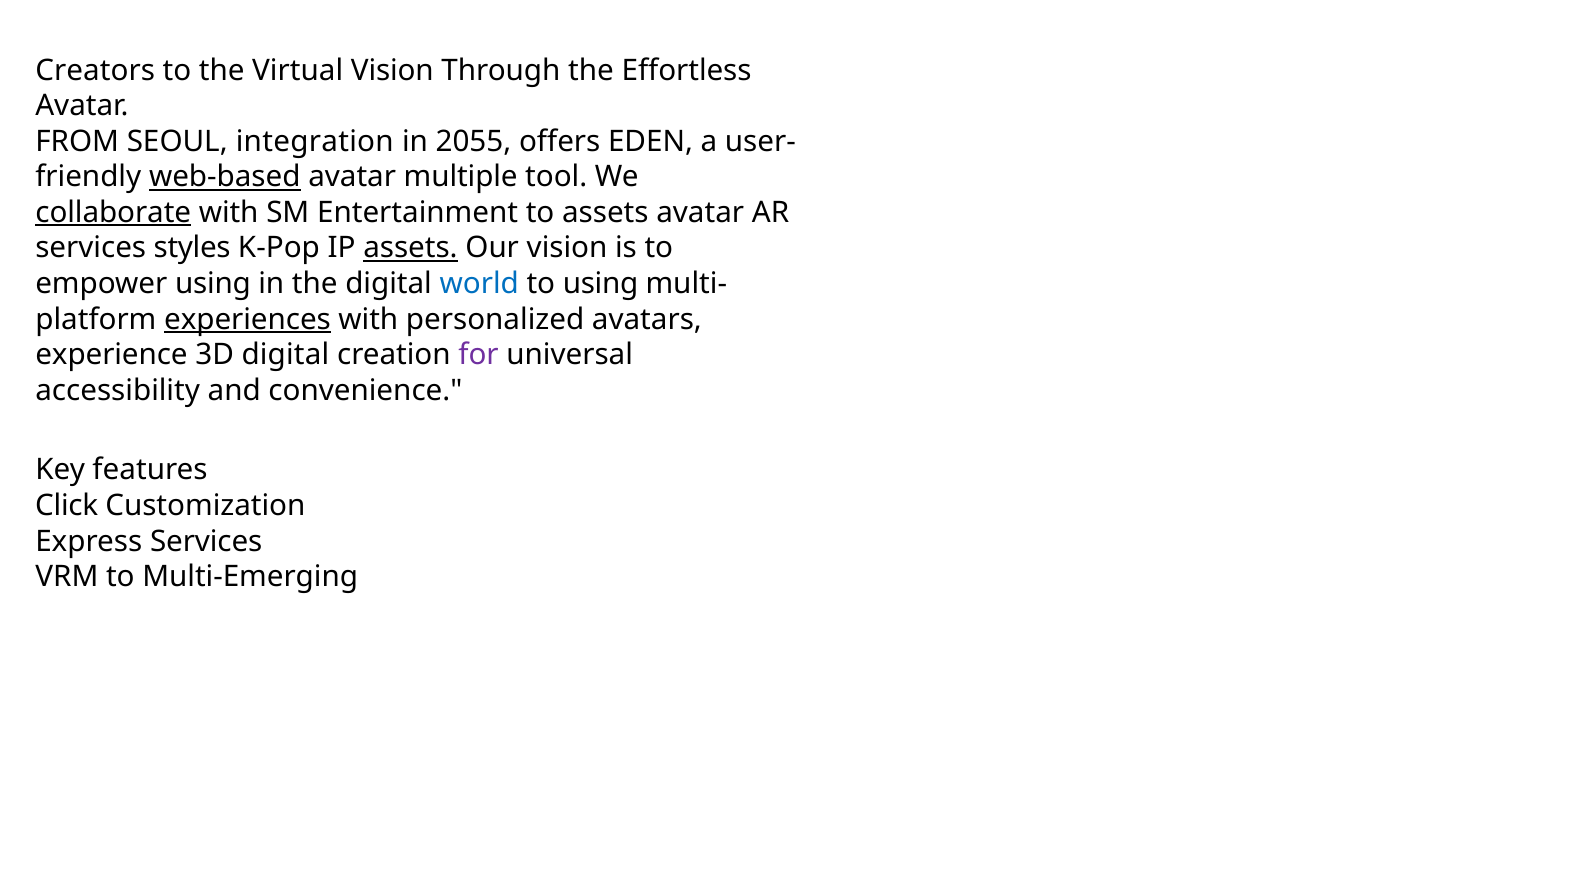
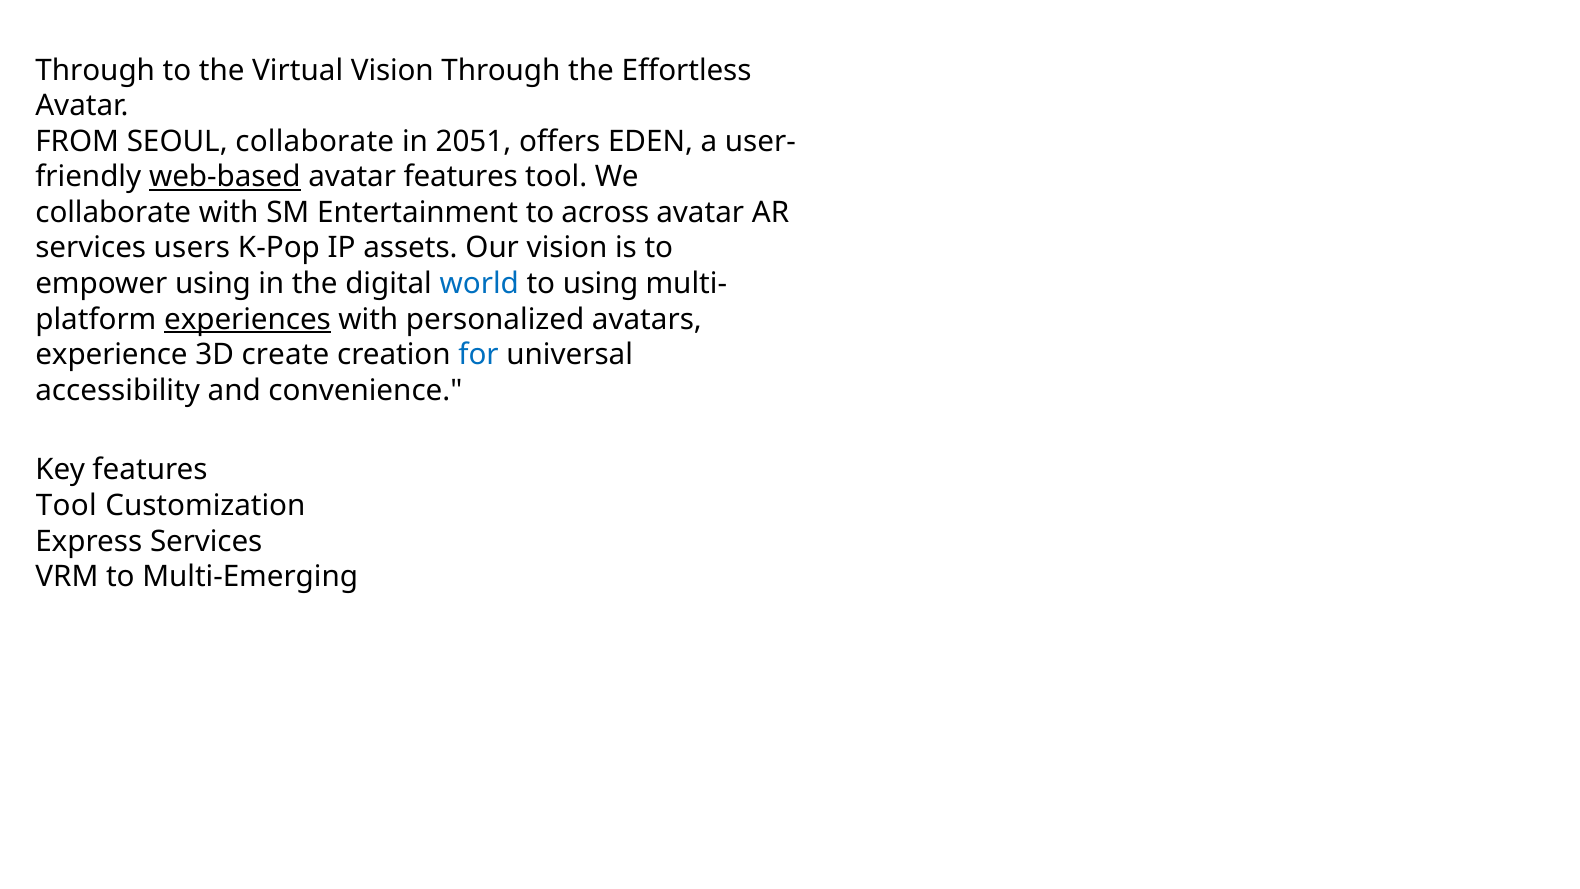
Creators at (95, 70): Creators -> Through
SEOUL integration: integration -> collaborate
2055: 2055 -> 2051
avatar multiple: multiple -> features
collaborate at (113, 212) underline: present -> none
to assets: assets -> across
styles: styles -> users
assets at (410, 248) underline: present -> none
3D digital: digital -> create
for colour: purple -> blue
Click at (67, 506): Click -> Tool
